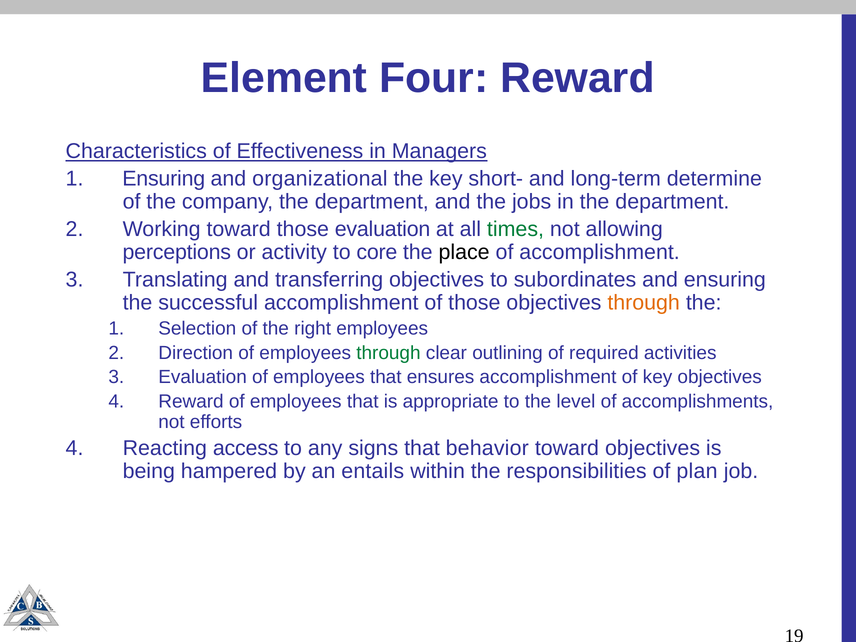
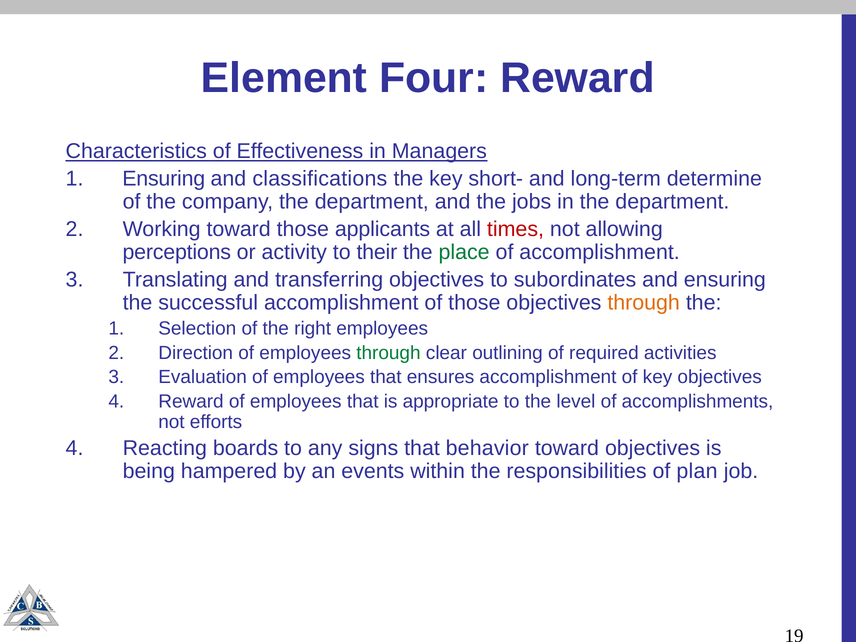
organizational: organizational -> classifications
those evaluation: evaluation -> applicants
times colour: green -> red
core: core -> their
place colour: black -> green
access: access -> boards
entails: entails -> events
